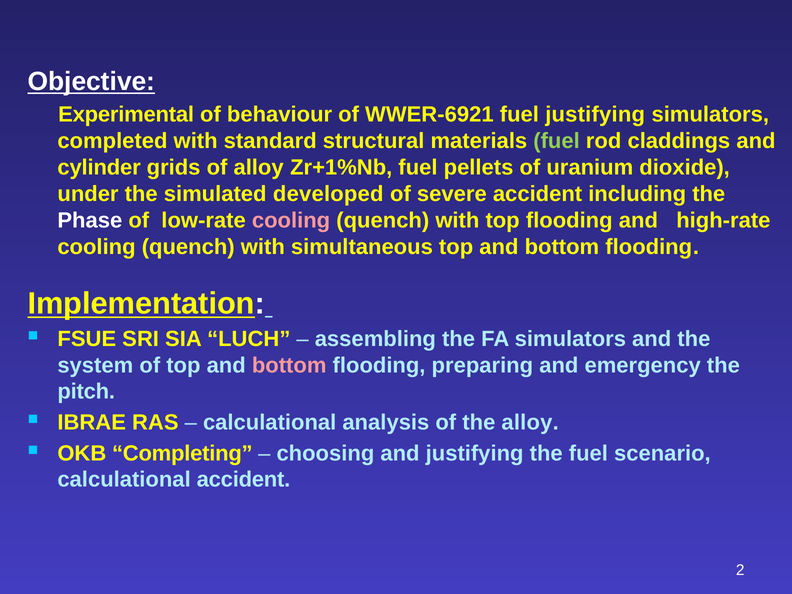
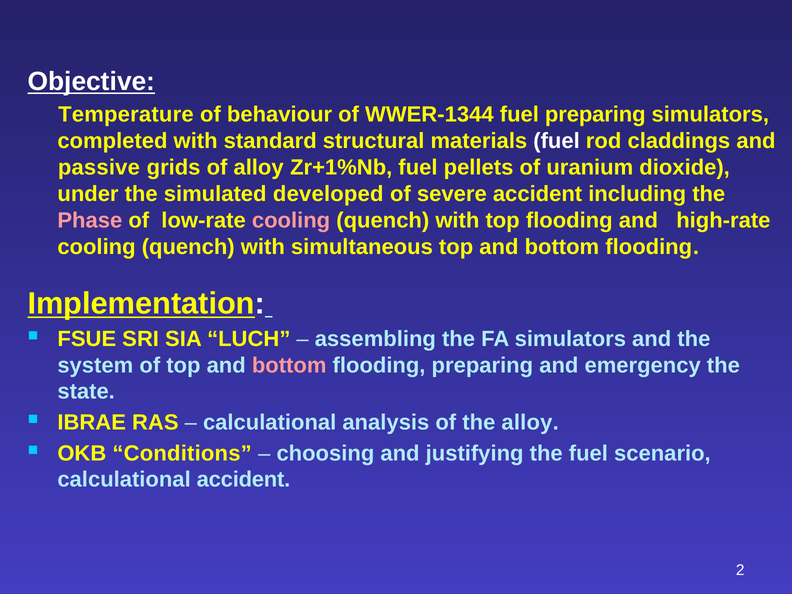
Experimental: Experimental -> Temperature
WWER-6921: WWER-6921 -> WWER-1344
fuel justifying: justifying -> preparing
fuel at (557, 141) colour: light green -> white
cylinder: cylinder -> passive
Phase colour: white -> pink
pitch: pitch -> state
Completing: Completing -> Conditions
